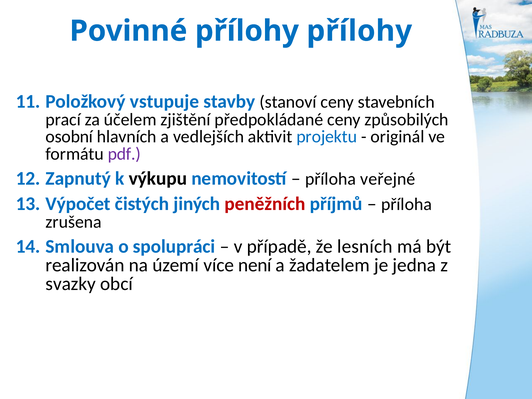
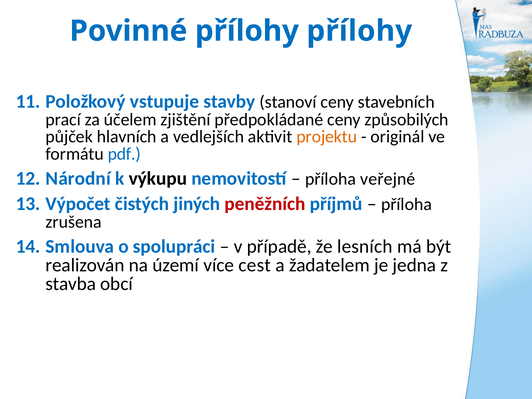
osobní: osobní -> půjček
projektu colour: blue -> orange
pdf colour: purple -> blue
Zapnutý: Zapnutý -> Národní
není: není -> cest
svazky: svazky -> stavba
